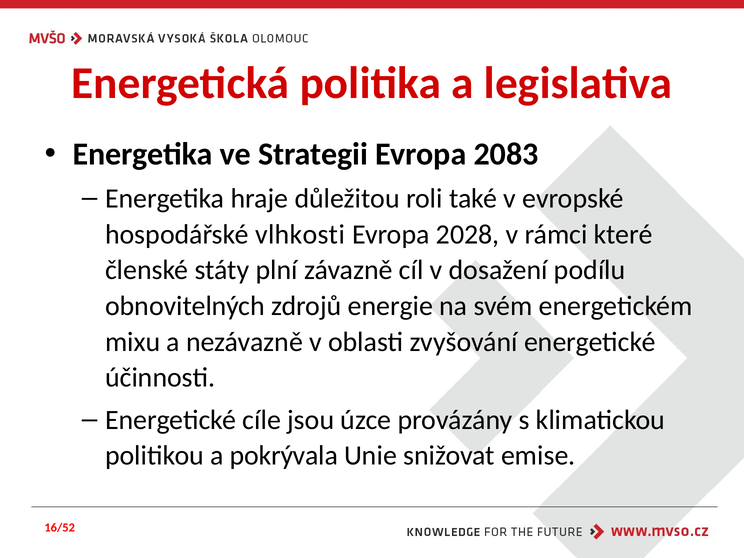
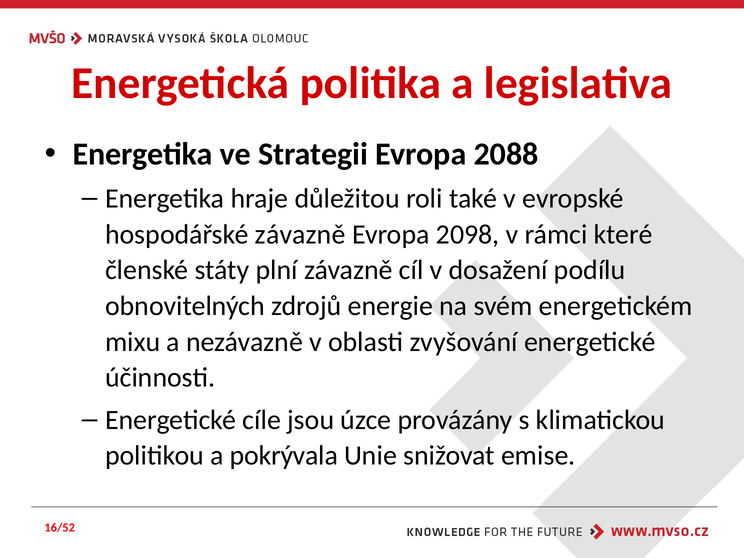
2083: 2083 -> 2088
hospodářské vlhkosti: vlhkosti -> závazně
2028: 2028 -> 2098
